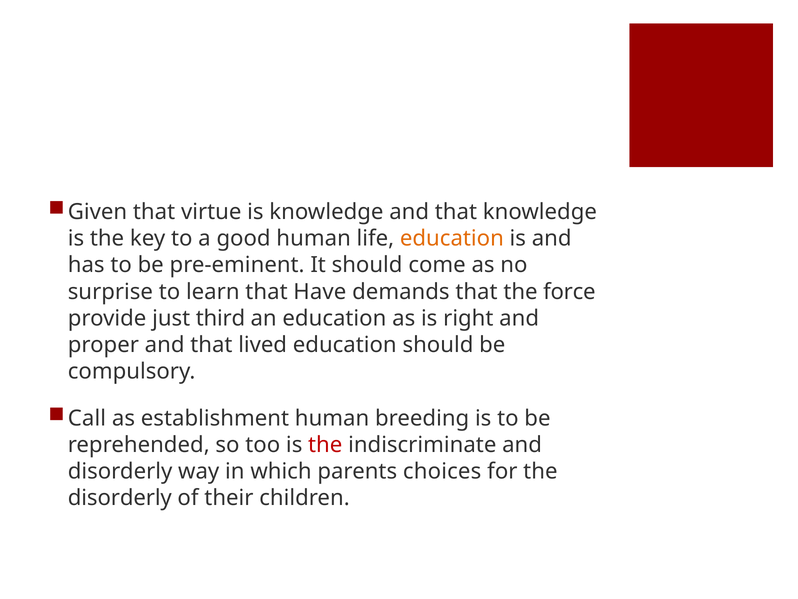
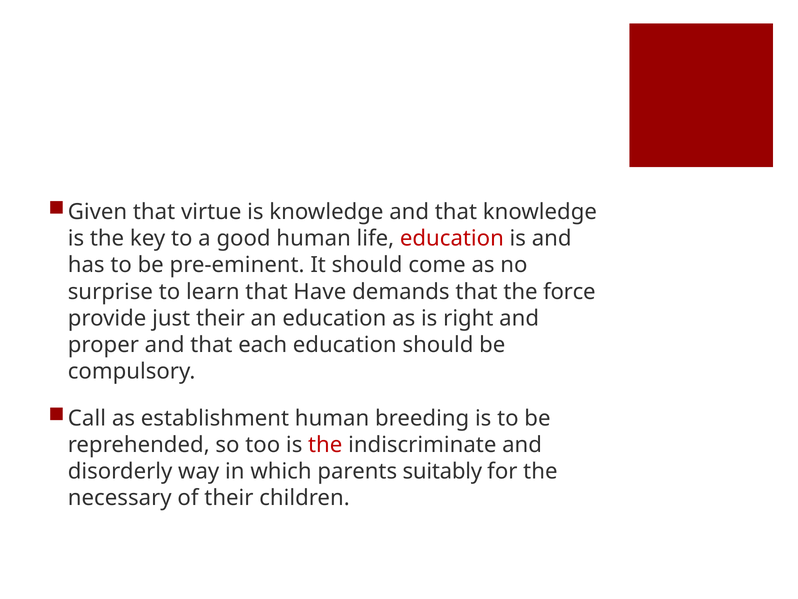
education at (452, 238) colour: orange -> red
just third: third -> their
lived: lived -> each
choices: choices -> suitably
disorderly at (120, 498): disorderly -> necessary
